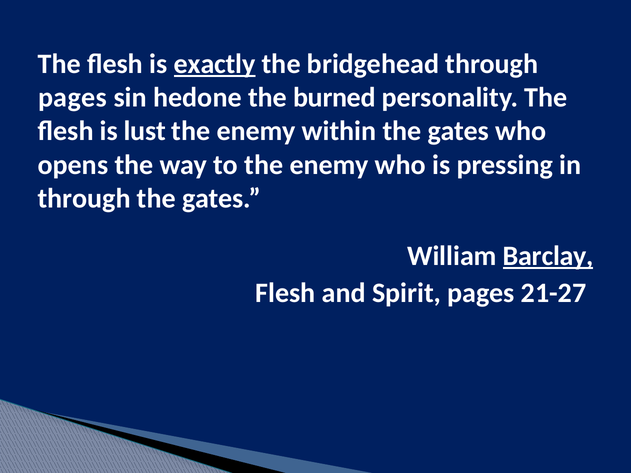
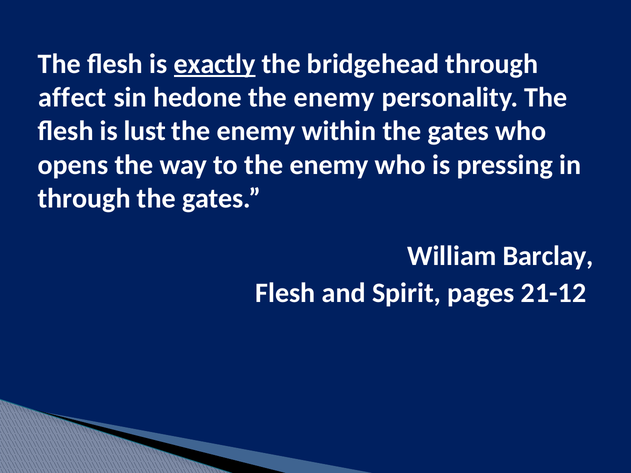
pages at (72, 98): pages -> affect
burned at (334, 98): burned -> enemy
Barclay underline: present -> none
21-27: 21-27 -> 21-12
